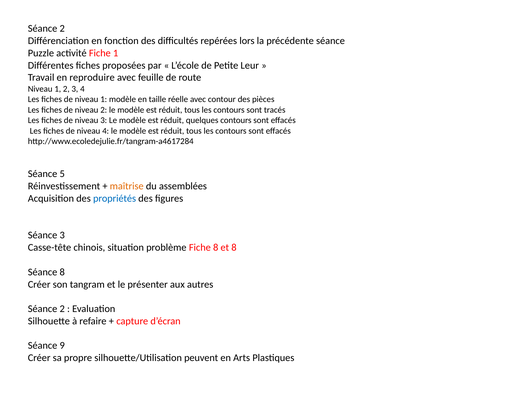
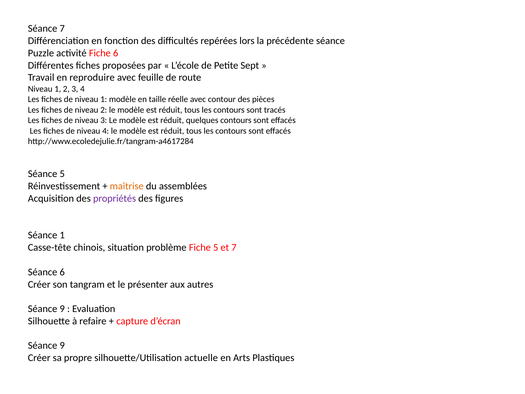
2 at (62, 29): 2 -> 7
Fiche 1: 1 -> 6
Leur: Leur -> Sept
propriétés colour: blue -> purple
Séance 3: 3 -> 1
Fiche 8: 8 -> 5
et 8: 8 -> 7
Séance 8: 8 -> 6
2 at (62, 309): 2 -> 9
peuvent: peuvent -> actuelle
